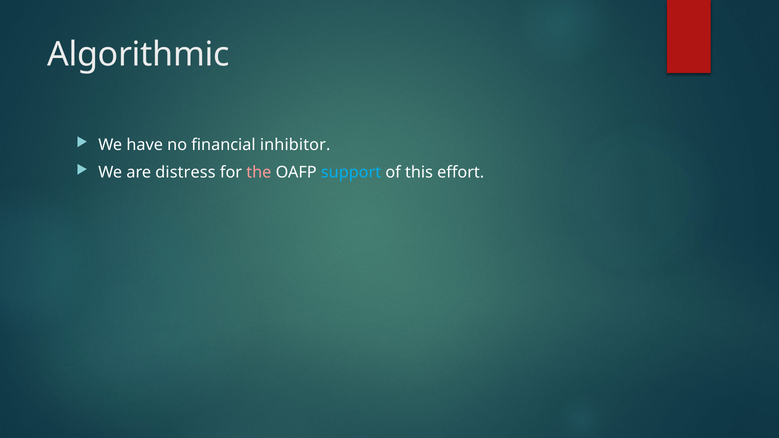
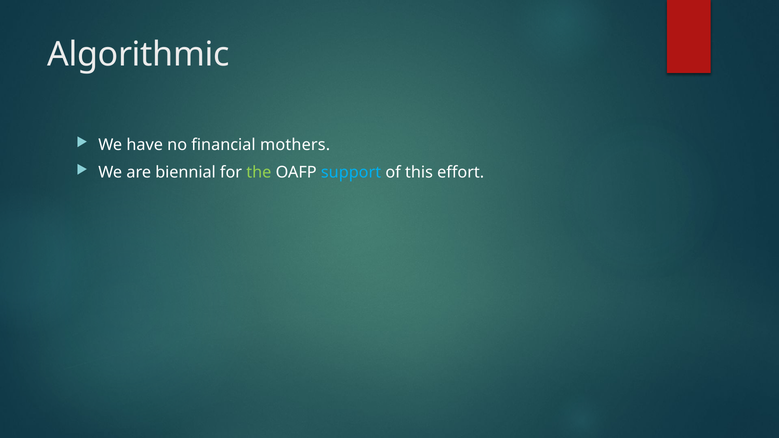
inhibitor: inhibitor -> mothers
distress: distress -> biennial
the colour: pink -> light green
